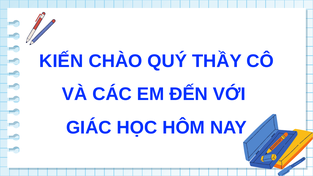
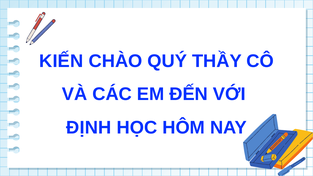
GIÁC: GIÁC -> ĐỊNH
